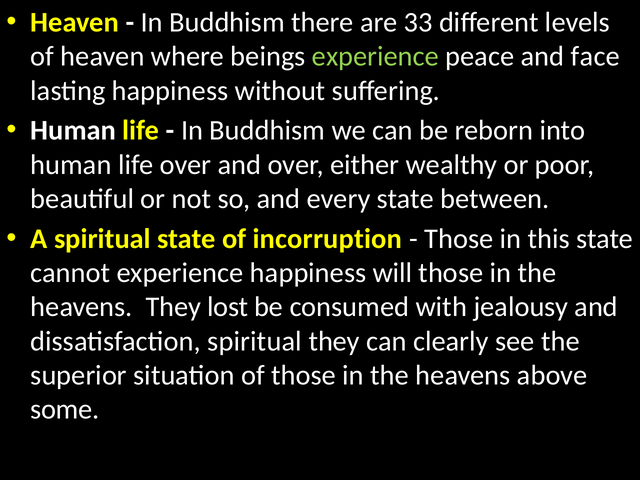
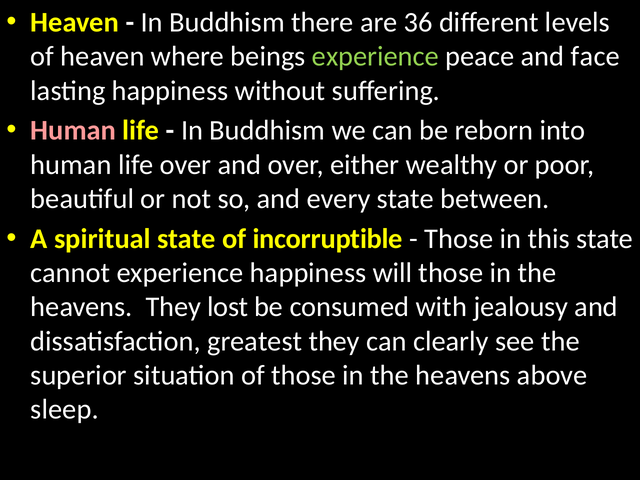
33: 33 -> 36
Human at (73, 130) colour: white -> pink
incorruption: incorruption -> incorruptible
dissatisfaction spiritual: spiritual -> greatest
some: some -> sleep
